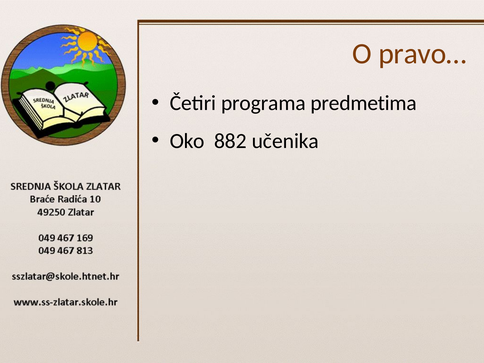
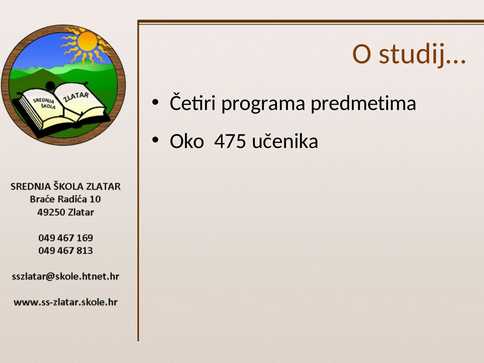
pravo…: pravo… -> studij…
882: 882 -> 475
